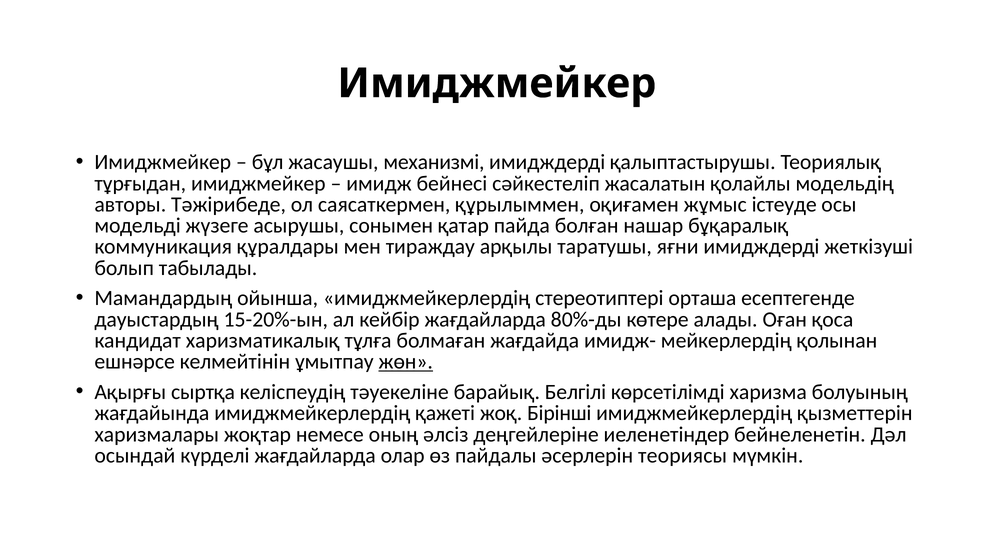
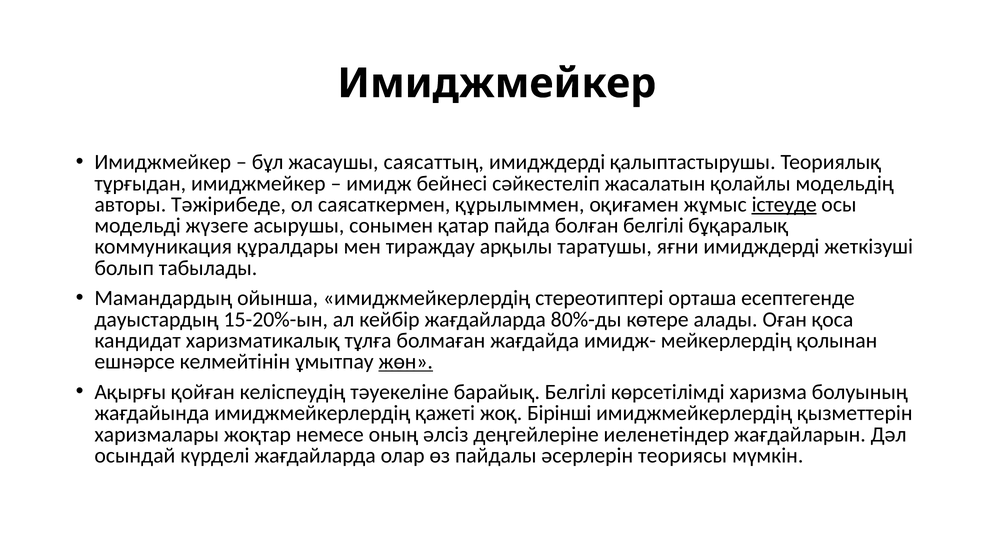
механизмі: механизмі -> саясаттың
істеуде underline: none -> present
болған нашар: нашар -> белгілі
сыртқа: сыртқа -> қойған
бейнеленетін: бейнеленетін -> жағдайларын
